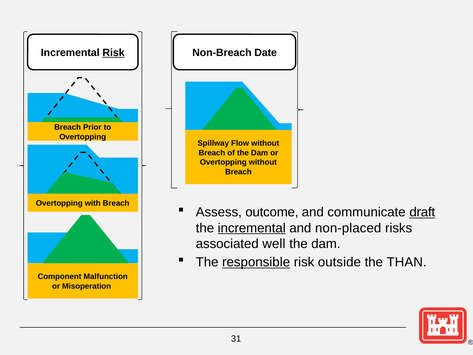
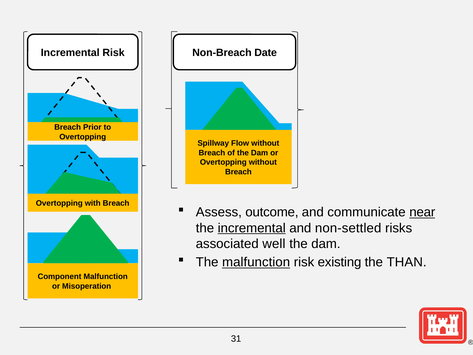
Risk at (114, 53) underline: present -> none
draft: draft -> near
non-placed: non-placed -> non-settled
The responsible: responsible -> malfunction
outside: outside -> existing
